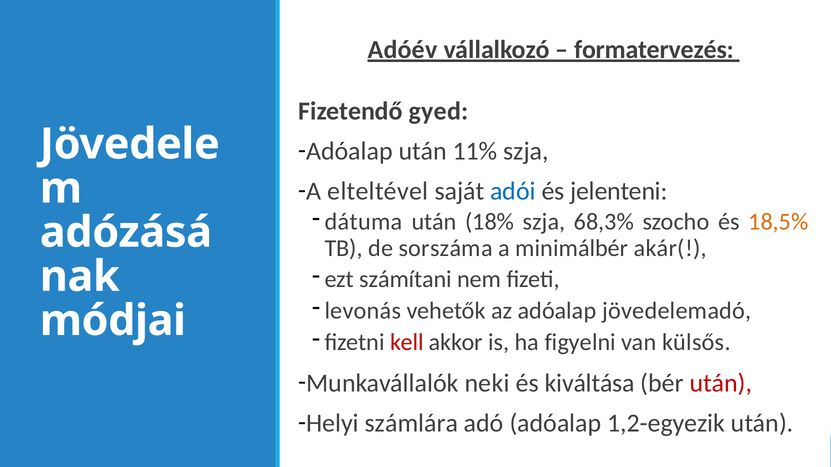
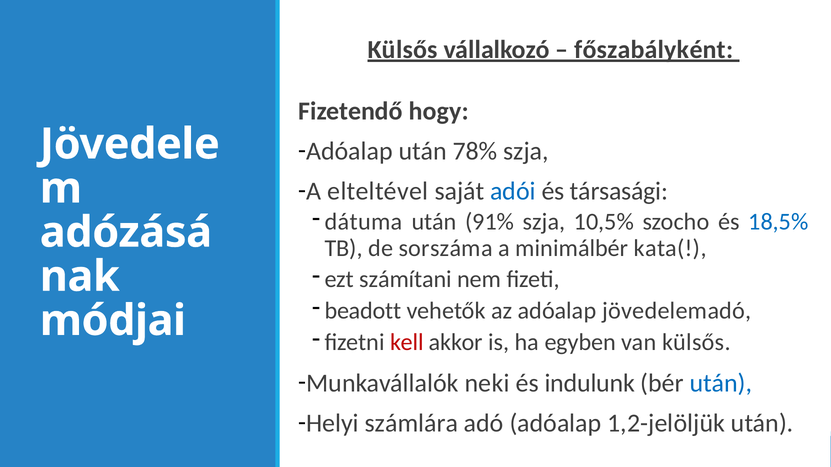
Adóév at (403, 50): Adóév -> Külsős
formatervezés: formatervezés -> főszabályként
gyed: gyed -> hogy
11%: 11% -> 78%
jelenteni: jelenteni -> társasági
18%: 18% -> 91%
68,3%: 68,3% -> 10,5%
18,5% colour: orange -> blue
akár(: akár( -> kata(
levonás: levonás -> beadott
figyelni: figyelni -> egyben
kiváltása: kiváltása -> indulunk
után at (721, 383) colour: red -> blue
1,2-egyezik: 1,2-egyezik -> 1,2-jelöljük
